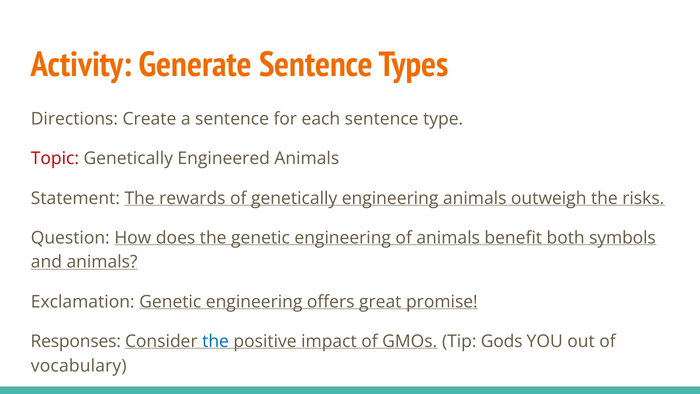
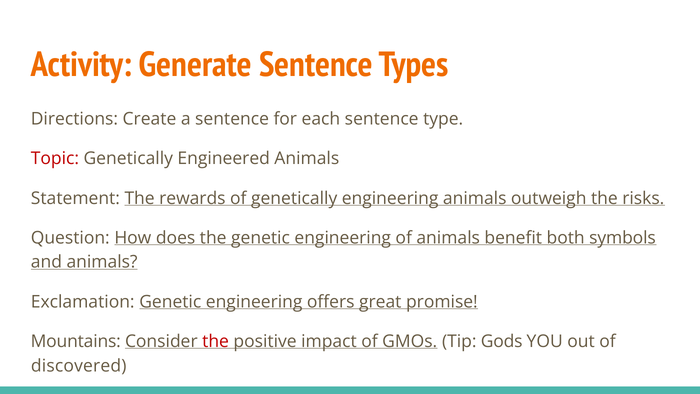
Responses: Responses -> Mountains
the at (216, 341) colour: blue -> red
vocabulary: vocabulary -> discovered
